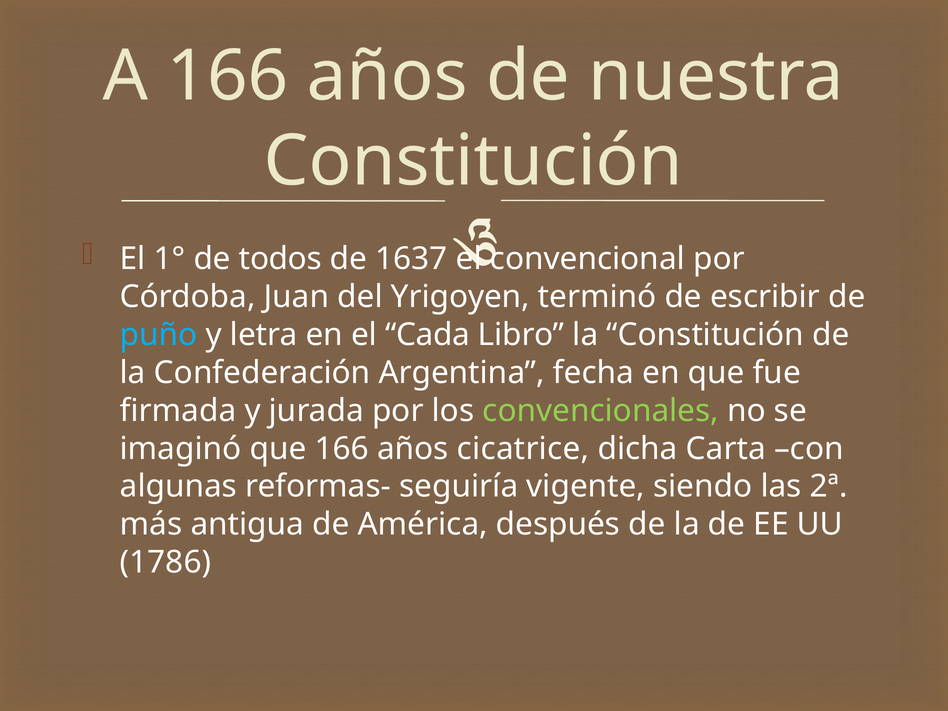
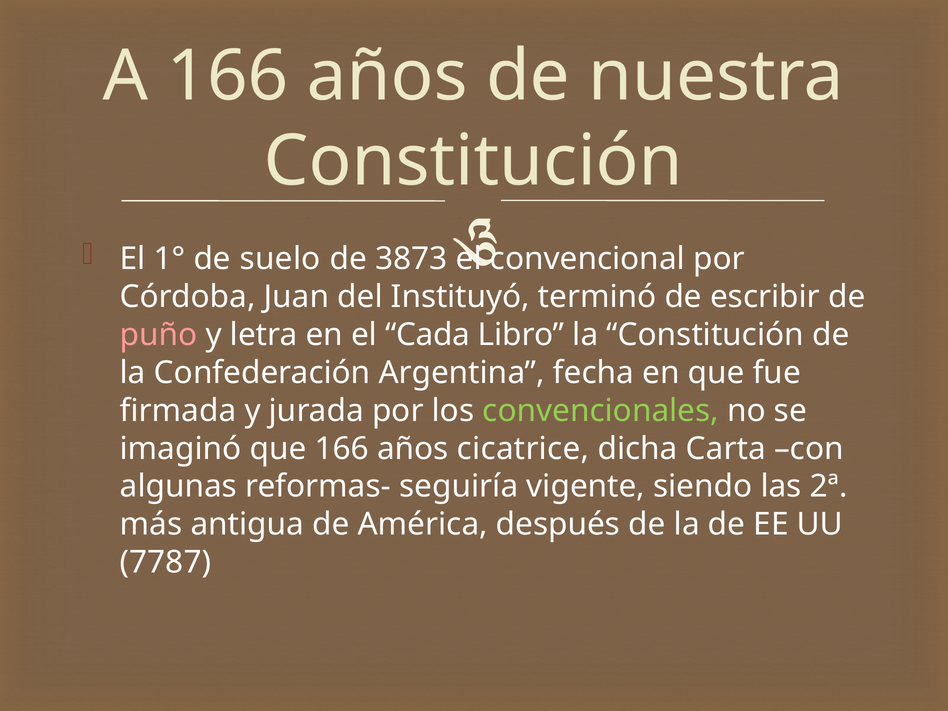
todos: todos -> suelo
1637: 1637 -> 3873
Yrigoyen: Yrigoyen -> Instituyó
puño colour: light blue -> pink
1786: 1786 -> 7787
